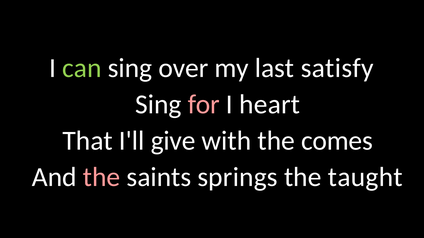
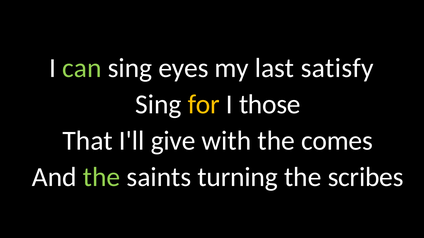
over: over -> eyes
for colour: pink -> yellow
heart: heart -> those
the at (102, 177) colour: pink -> light green
springs: springs -> turning
taught: taught -> scribes
